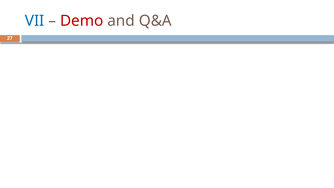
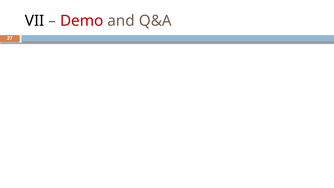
VII colour: blue -> black
